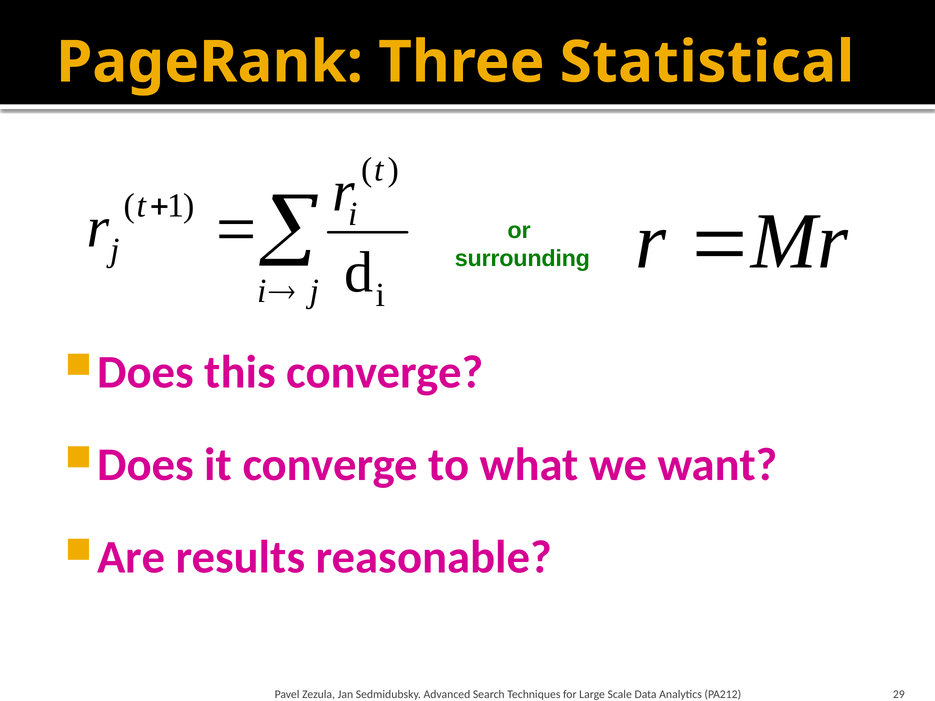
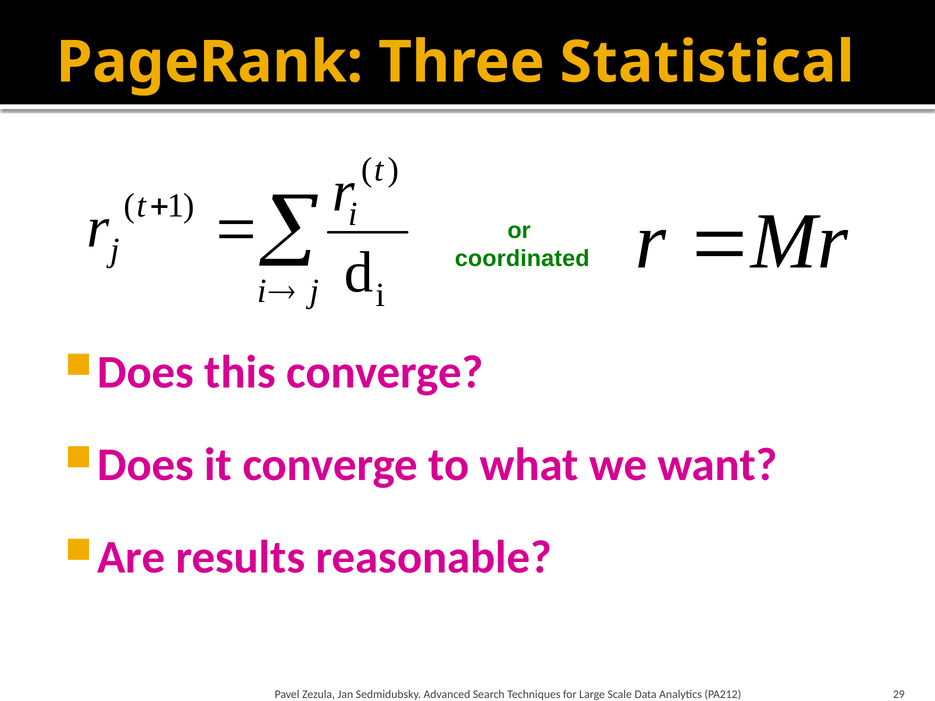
surrounding: surrounding -> coordinated
